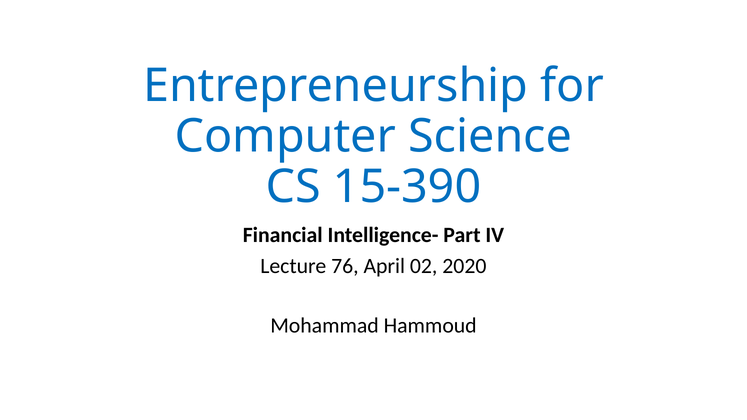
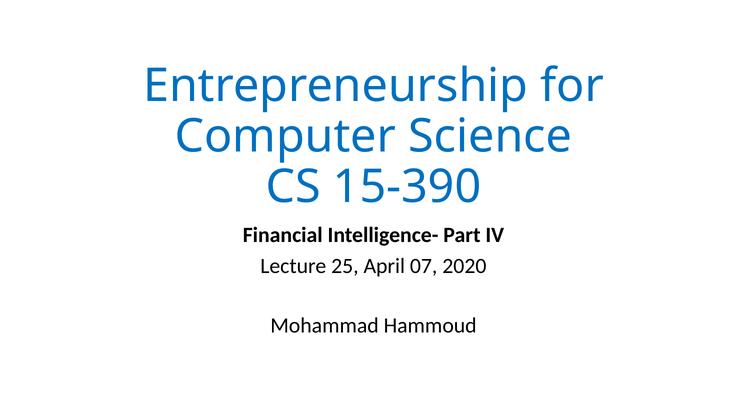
76: 76 -> 25
02: 02 -> 07
